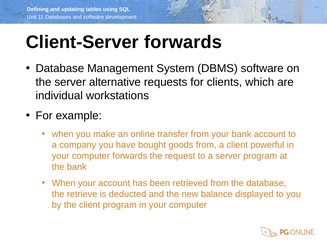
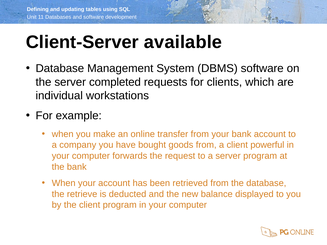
Client-Server forwards: forwards -> available
alternative: alternative -> completed
